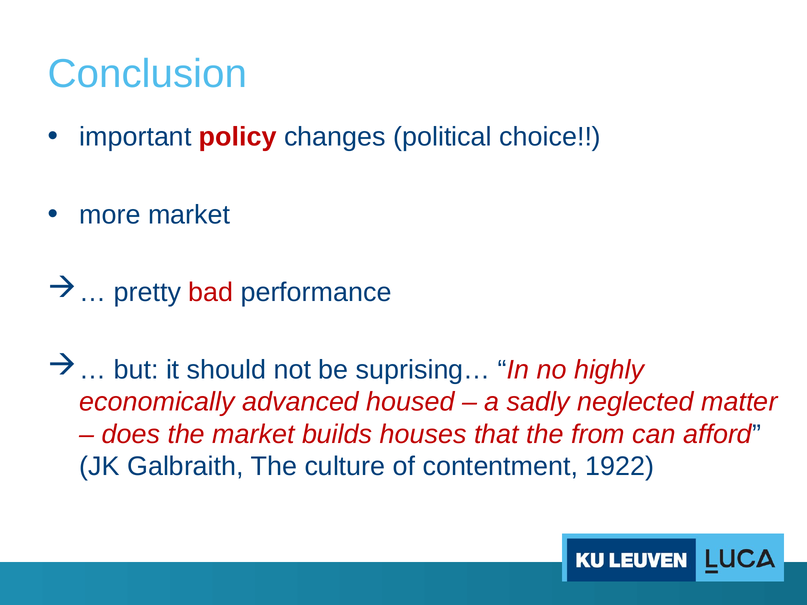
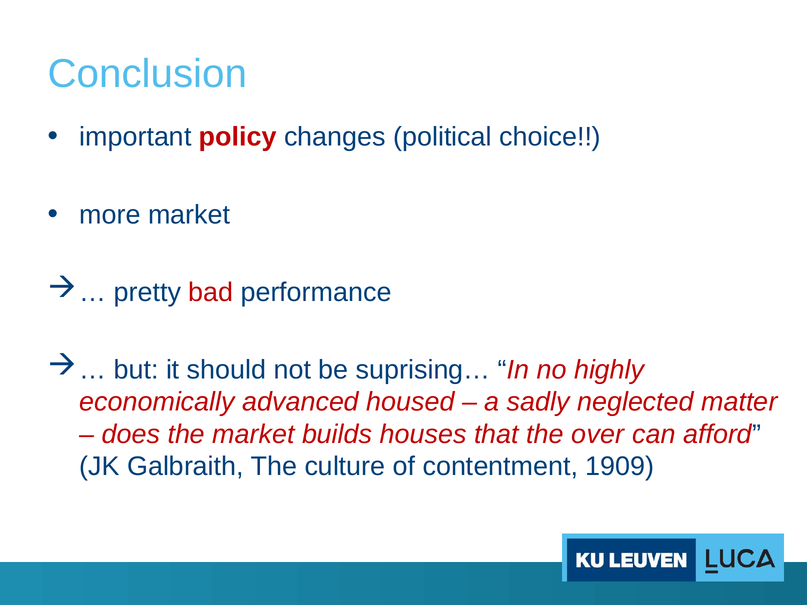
from: from -> over
1922: 1922 -> 1909
